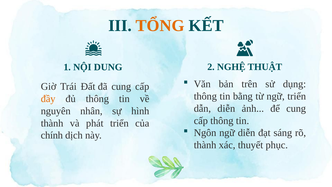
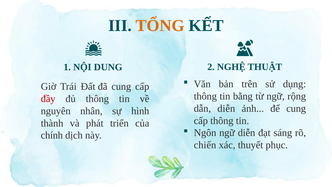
ngữ triển: triển -> rộng
đầy colour: orange -> red
thành at (205, 145): thành -> chiến
